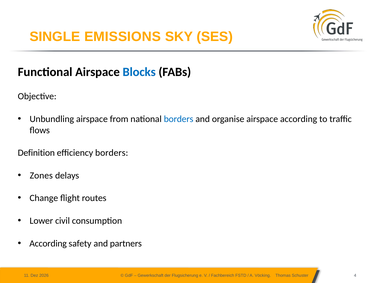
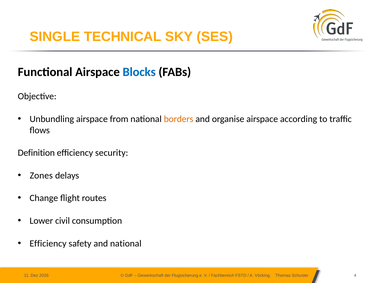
EMISSIONS: EMISSIONS -> TECHNICAL
borders at (179, 119) colour: blue -> orange
efficiency borders: borders -> security
According at (48, 243): According -> Efficiency
and partners: partners -> national
